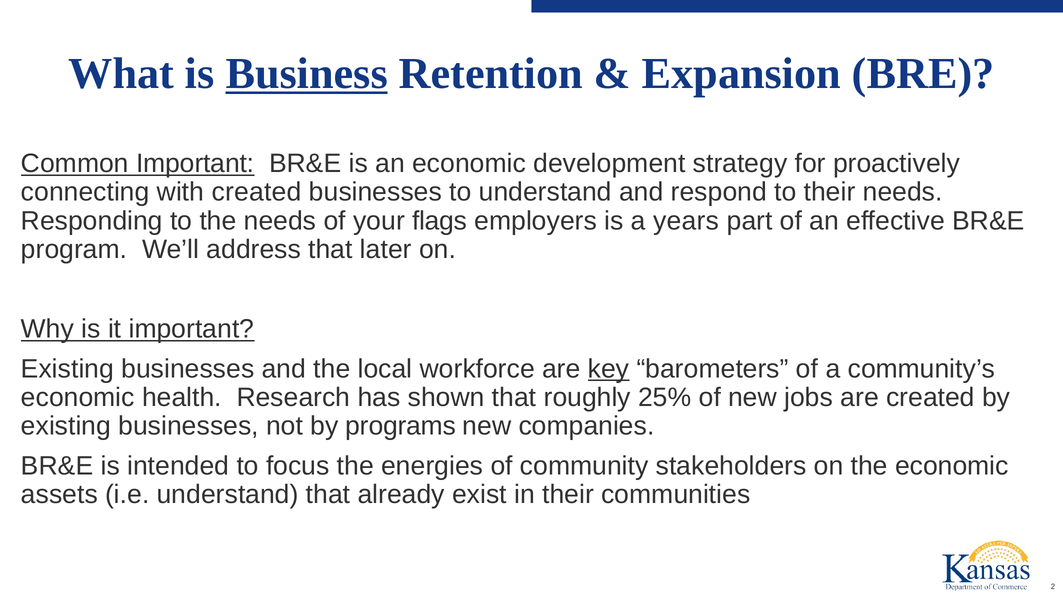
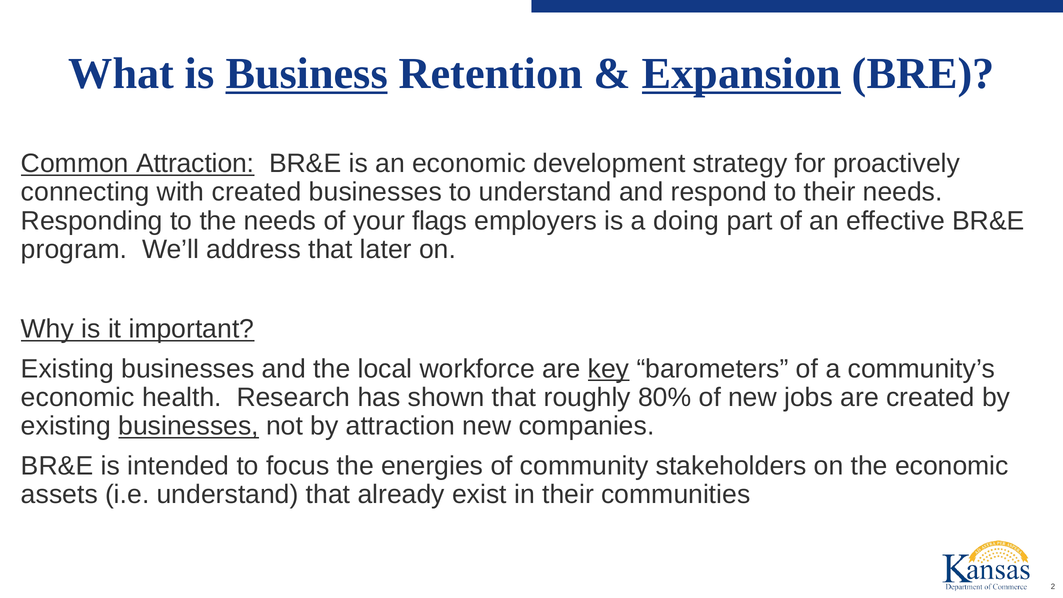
Expansion underline: none -> present
Common Important: Important -> Attraction
years: years -> doing
25%: 25% -> 80%
businesses at (189, 426) underline: none -> present
by programs: programs -> attraction
